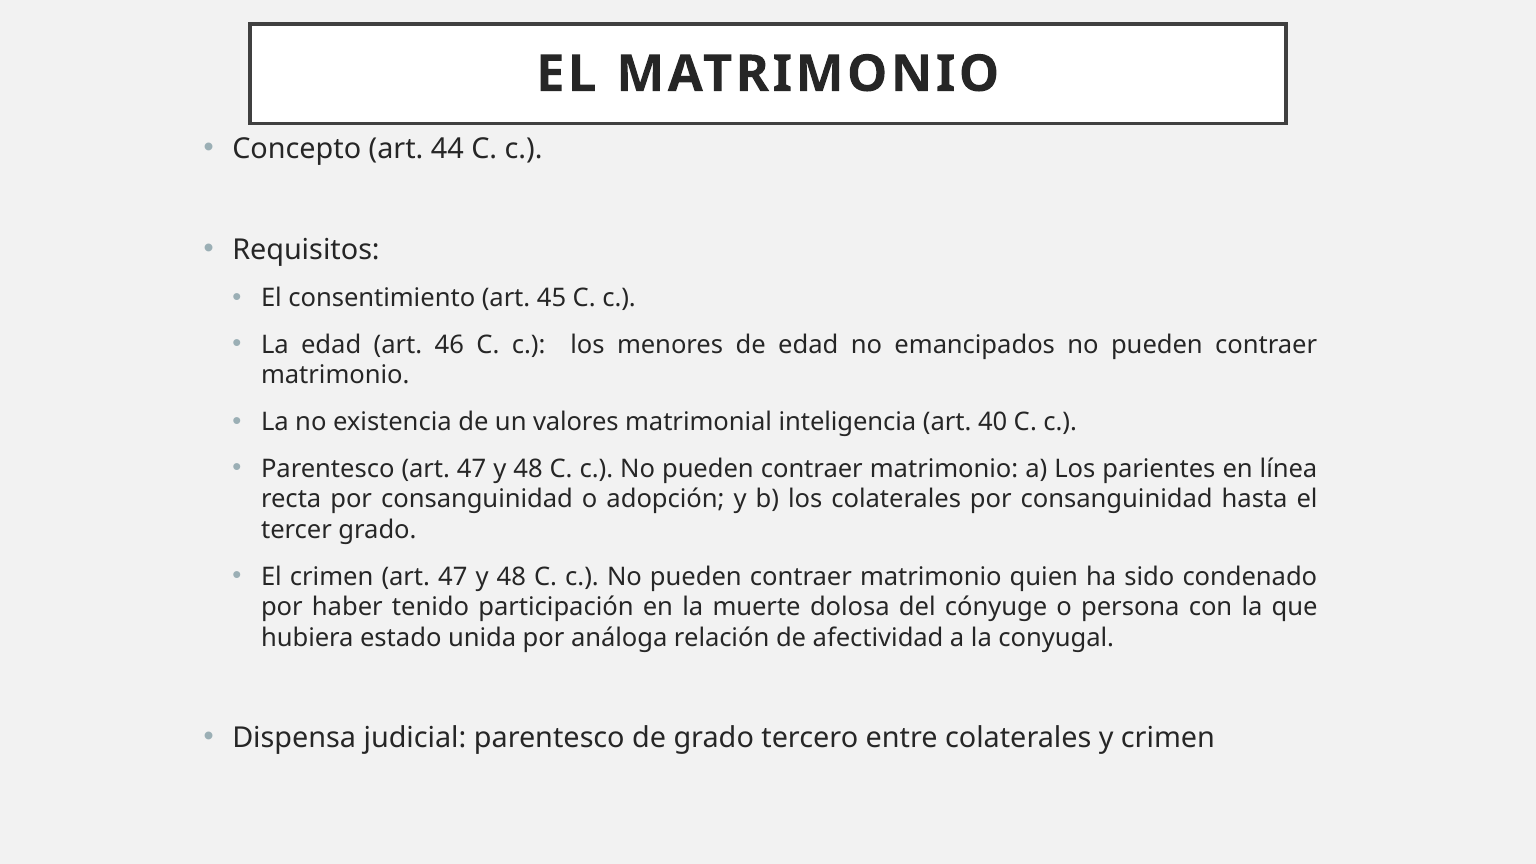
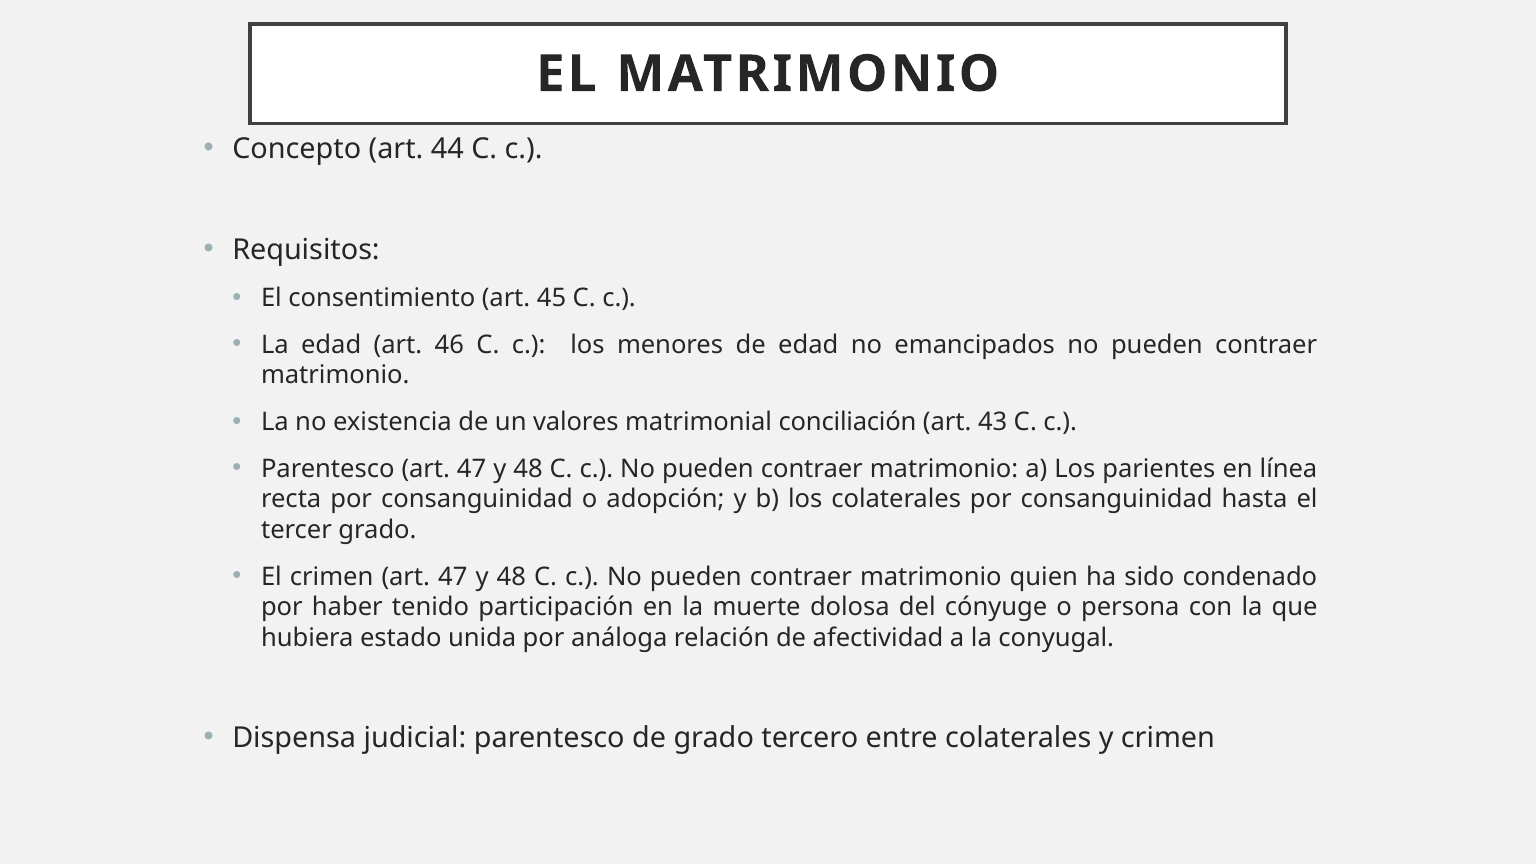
inteligencia: inteligencia -> conciliación
40: 40 -> 43
